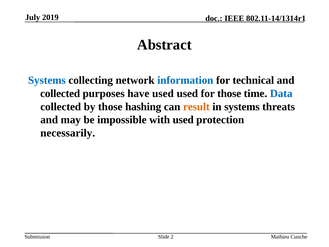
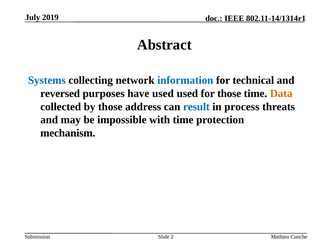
collected at (60, 93): collected -> reversed
Data colour: blue -> orange
hashing: hashing -> address
result colour: orange -> blue
in systems: systems -> process
with used: used -> time
necessarily: necessarily -> mechanism
